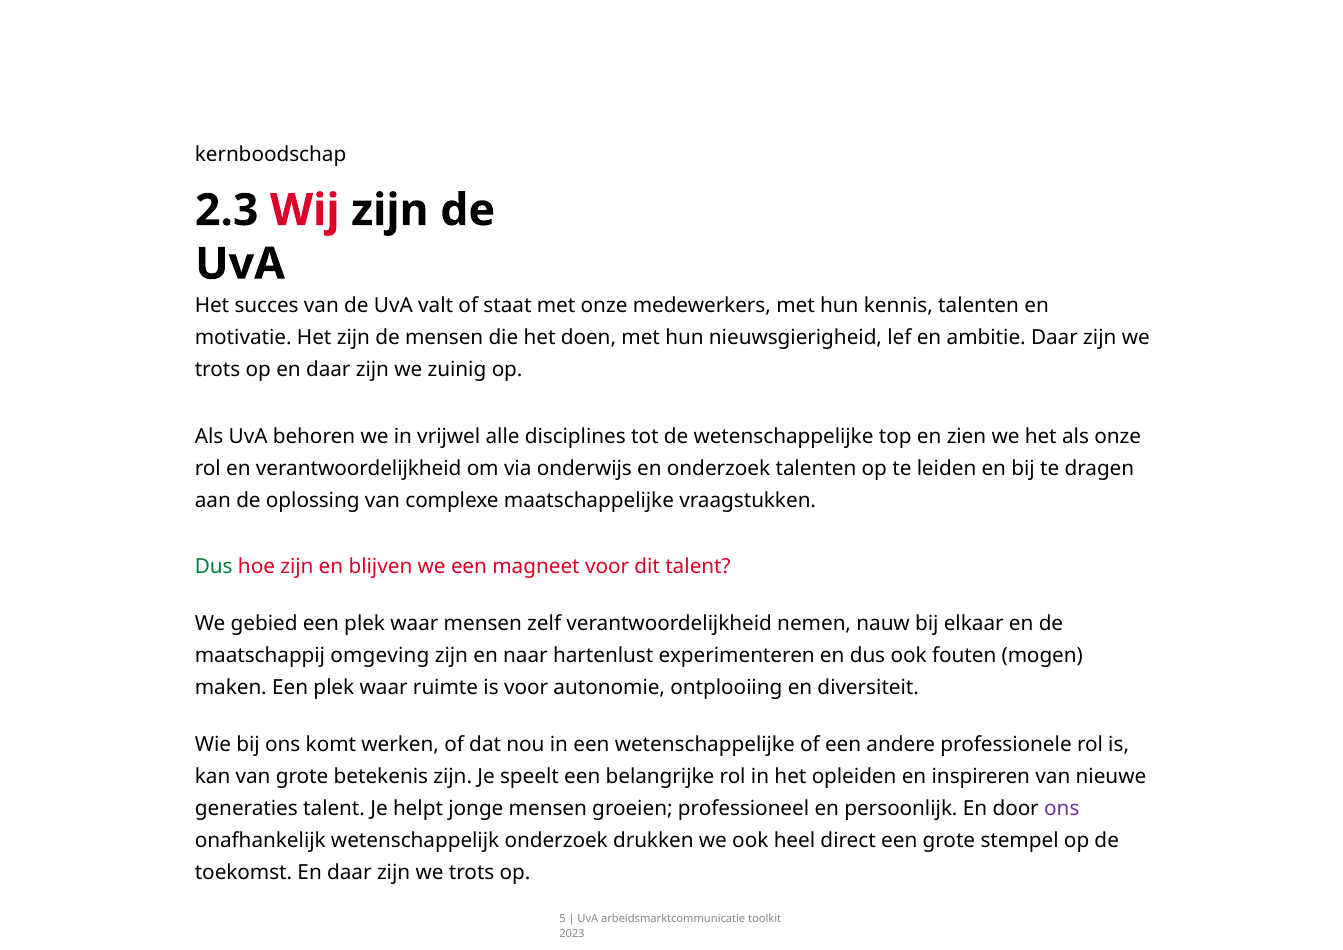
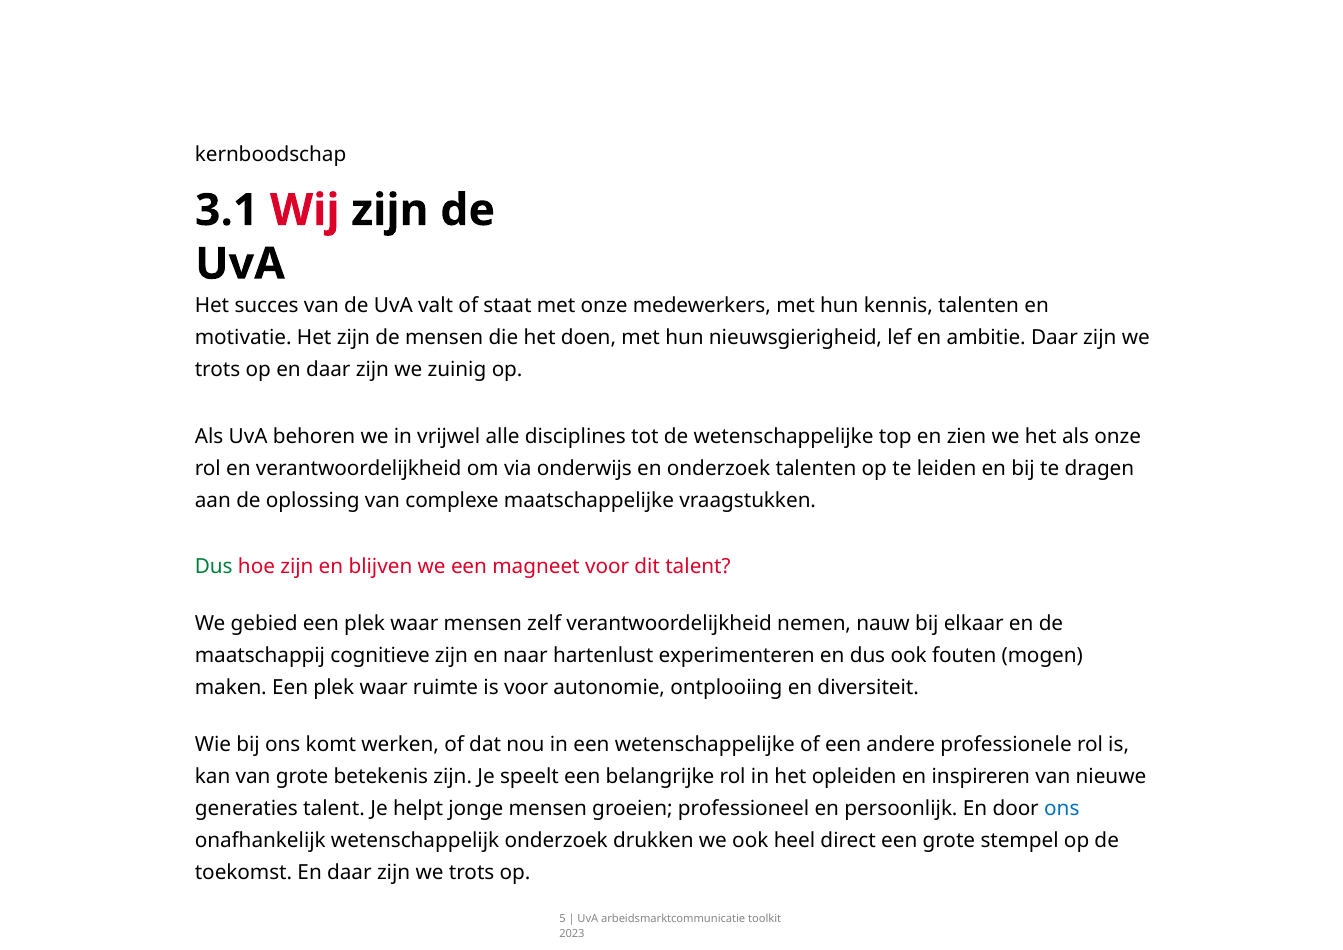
2.3: 2.3 -> 3.1
omgeving: omgeving -> cognitieve
ons at (1062, 808) colour: purple -> blue
